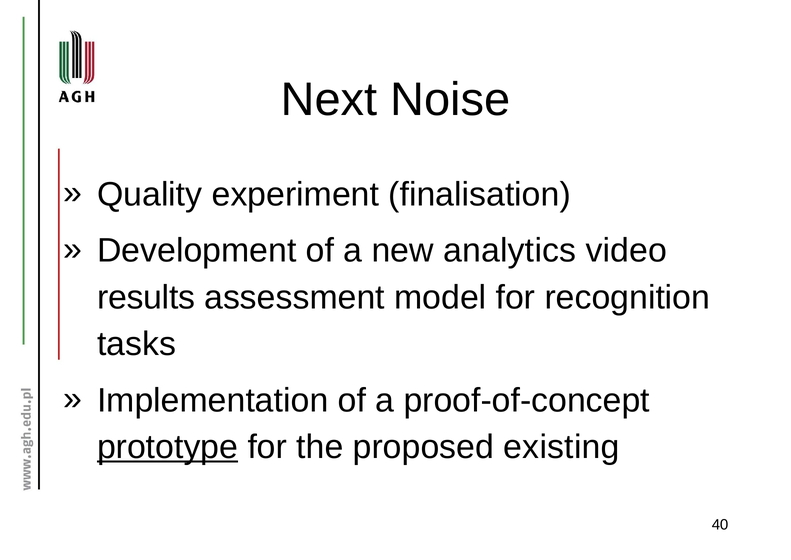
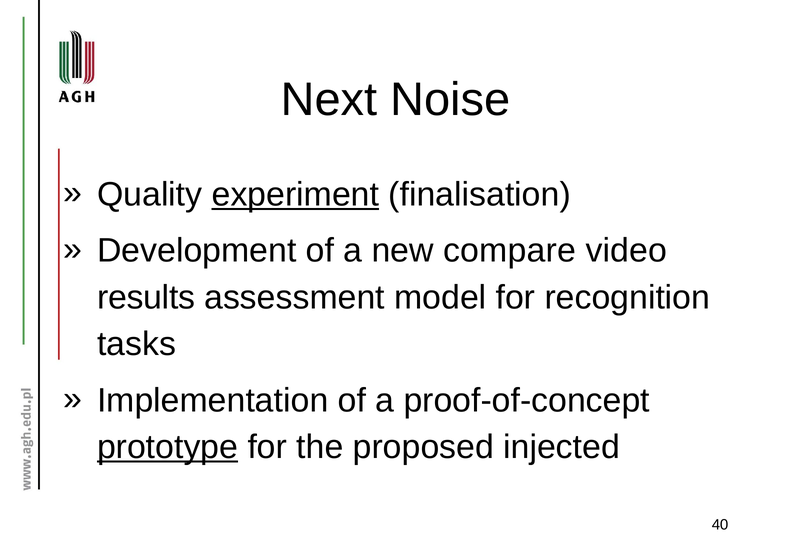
experiment underline: none -> present
analytics: analytics -> compare
existing: existing -> injected
